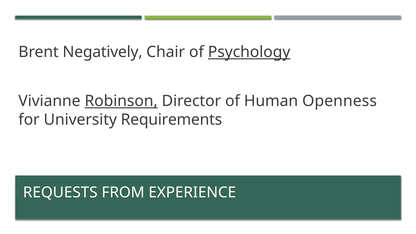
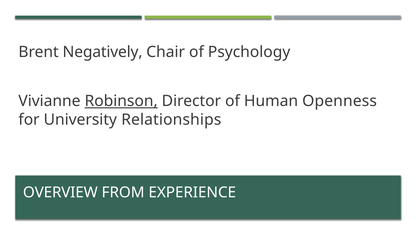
Psychology underline: present -> none
Requirements: Requirements -> Relationships
REQUESTS: REQUESTS -> OVERVIEW
